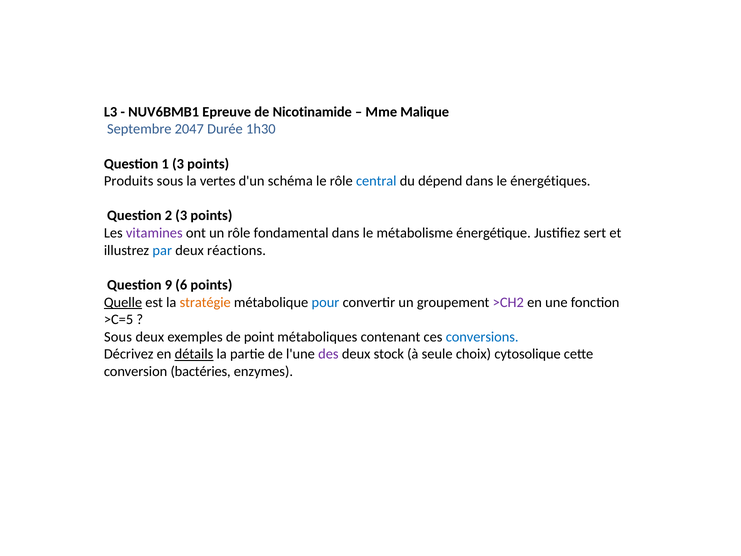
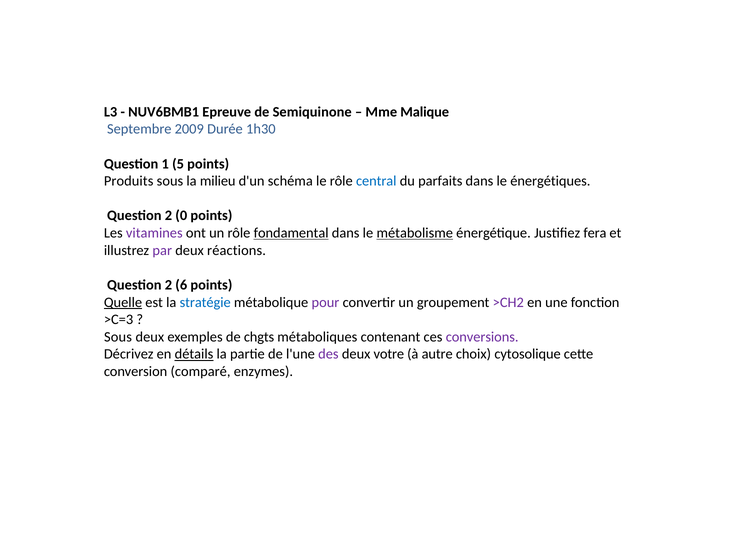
Nicotinamide: Nicotinamide -> Semiquinone
2047: 2047 -> 2009
1 3: 3 -> 5
vertes: vertes -> milieu
dépend: dépend -> parfaits
2 3: 3 -> 0
fondamental underline: none -> present
métabolisme underline: none -> present
sert: sert -> fera
par colour: blue -> purple
9 at (168, 285): 9 -> 2
stratégie colour: orange -> blue
pour colour: blue -> purple
>C=5: >C=5 -> >C=3
point: point -> chgts
conversions colour: blue -> purple
stock: stock -> votre
seule: seule -> autre
bactéries: bactéries -> comparé
